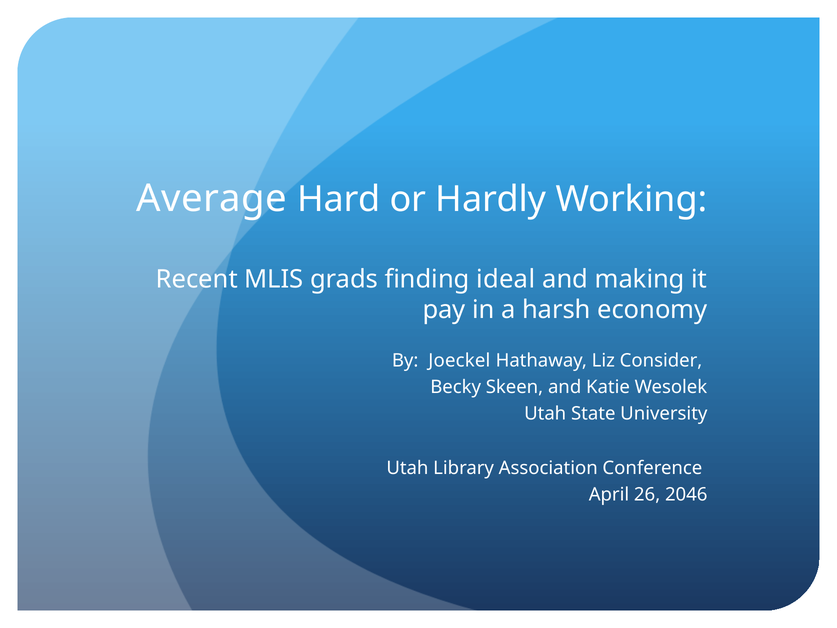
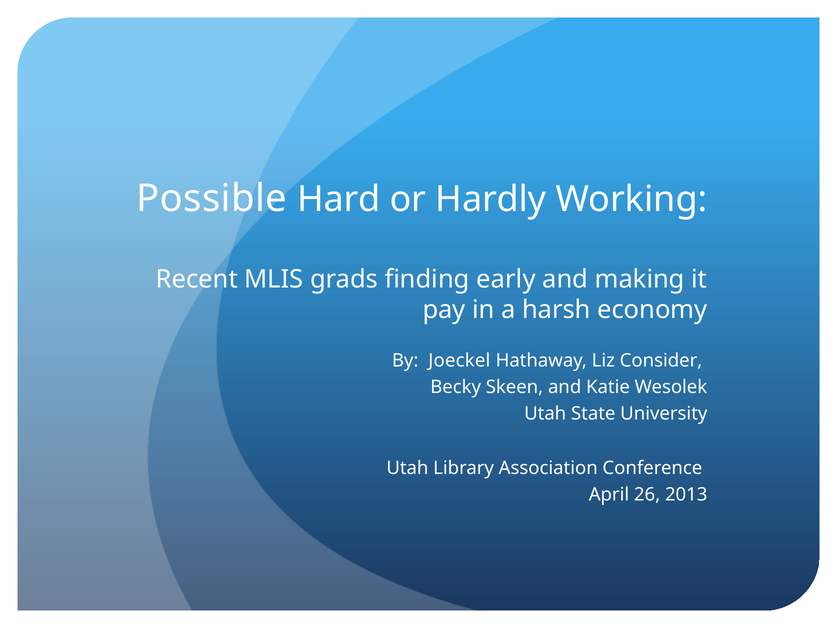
Average: Average -> Possible
ideal: ideal -> early
2046: 2046 -> 2013
